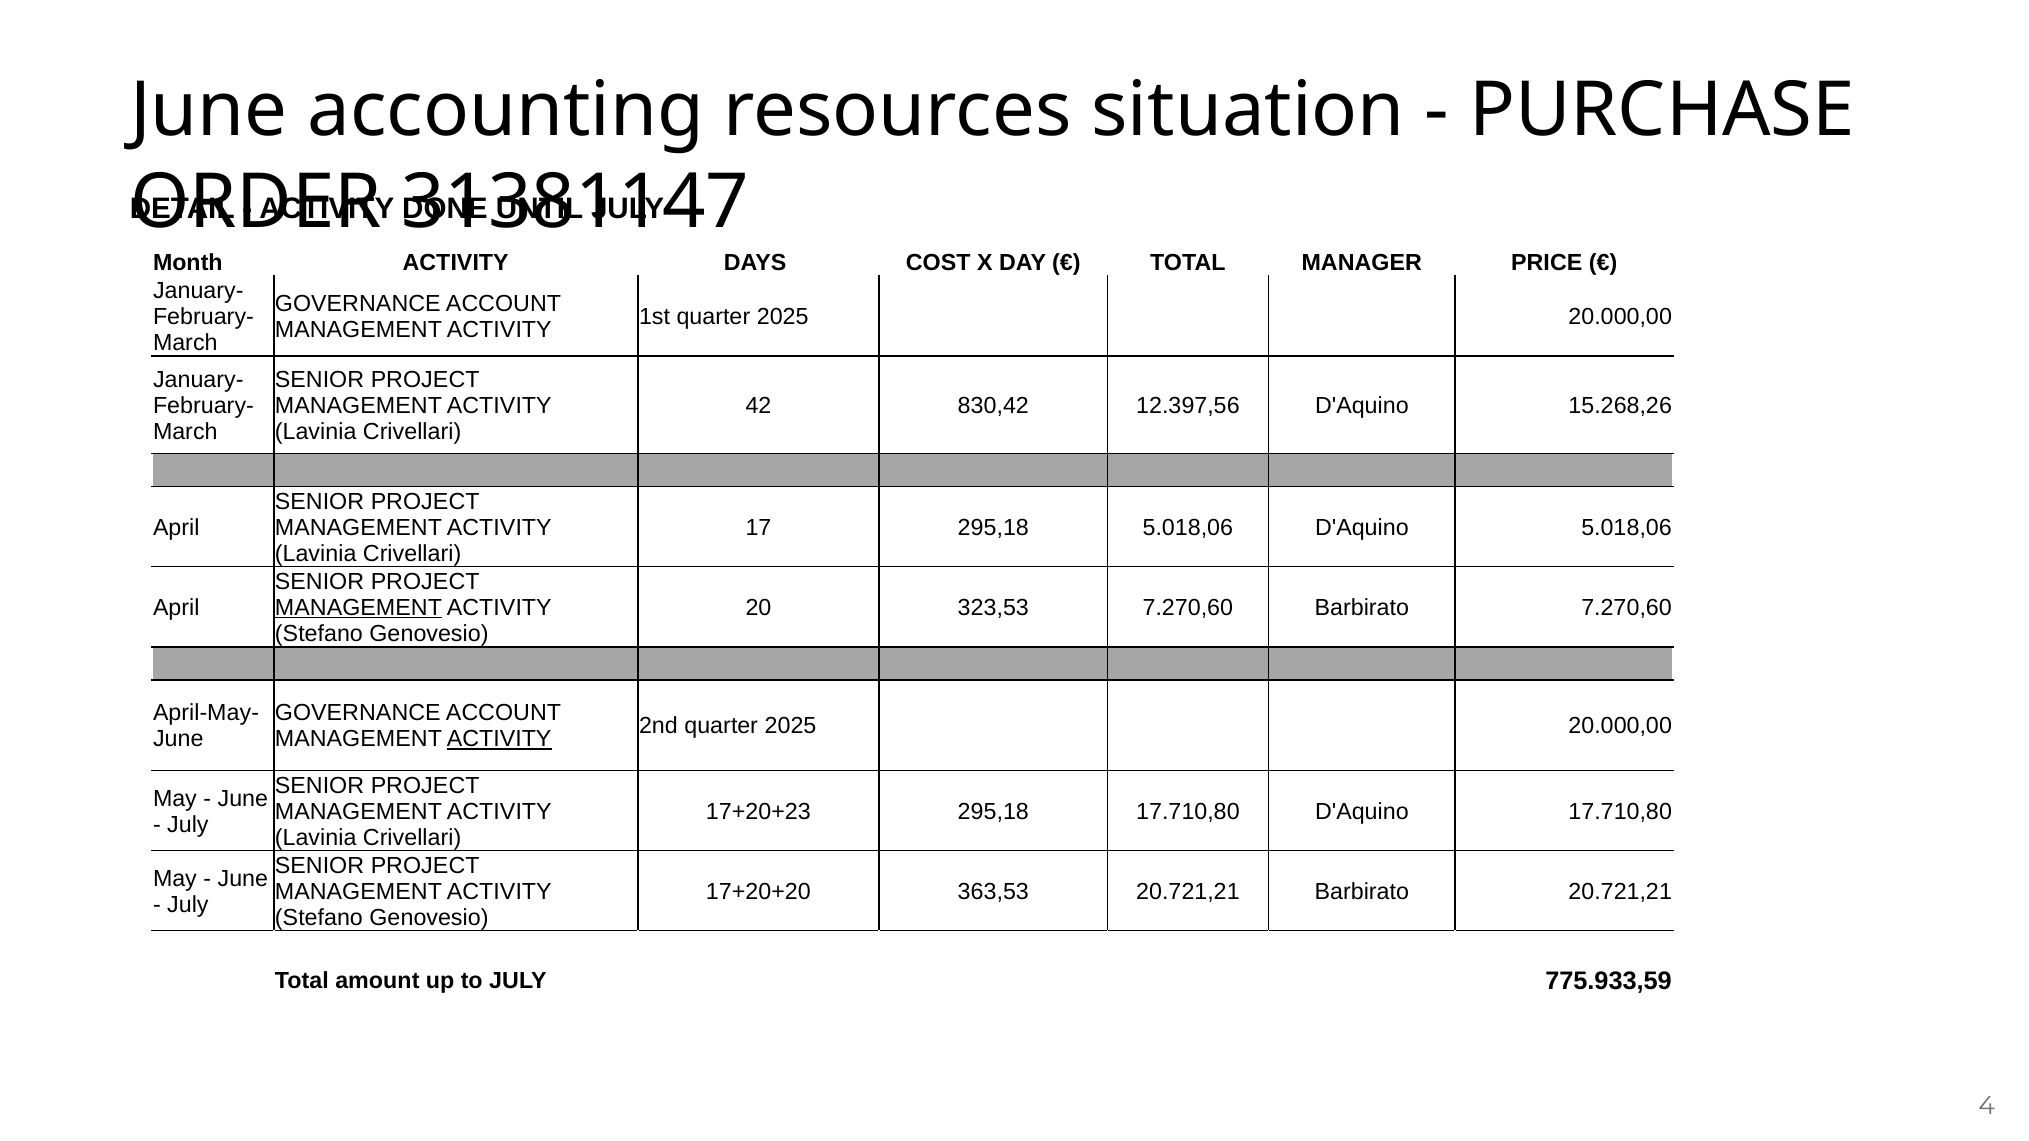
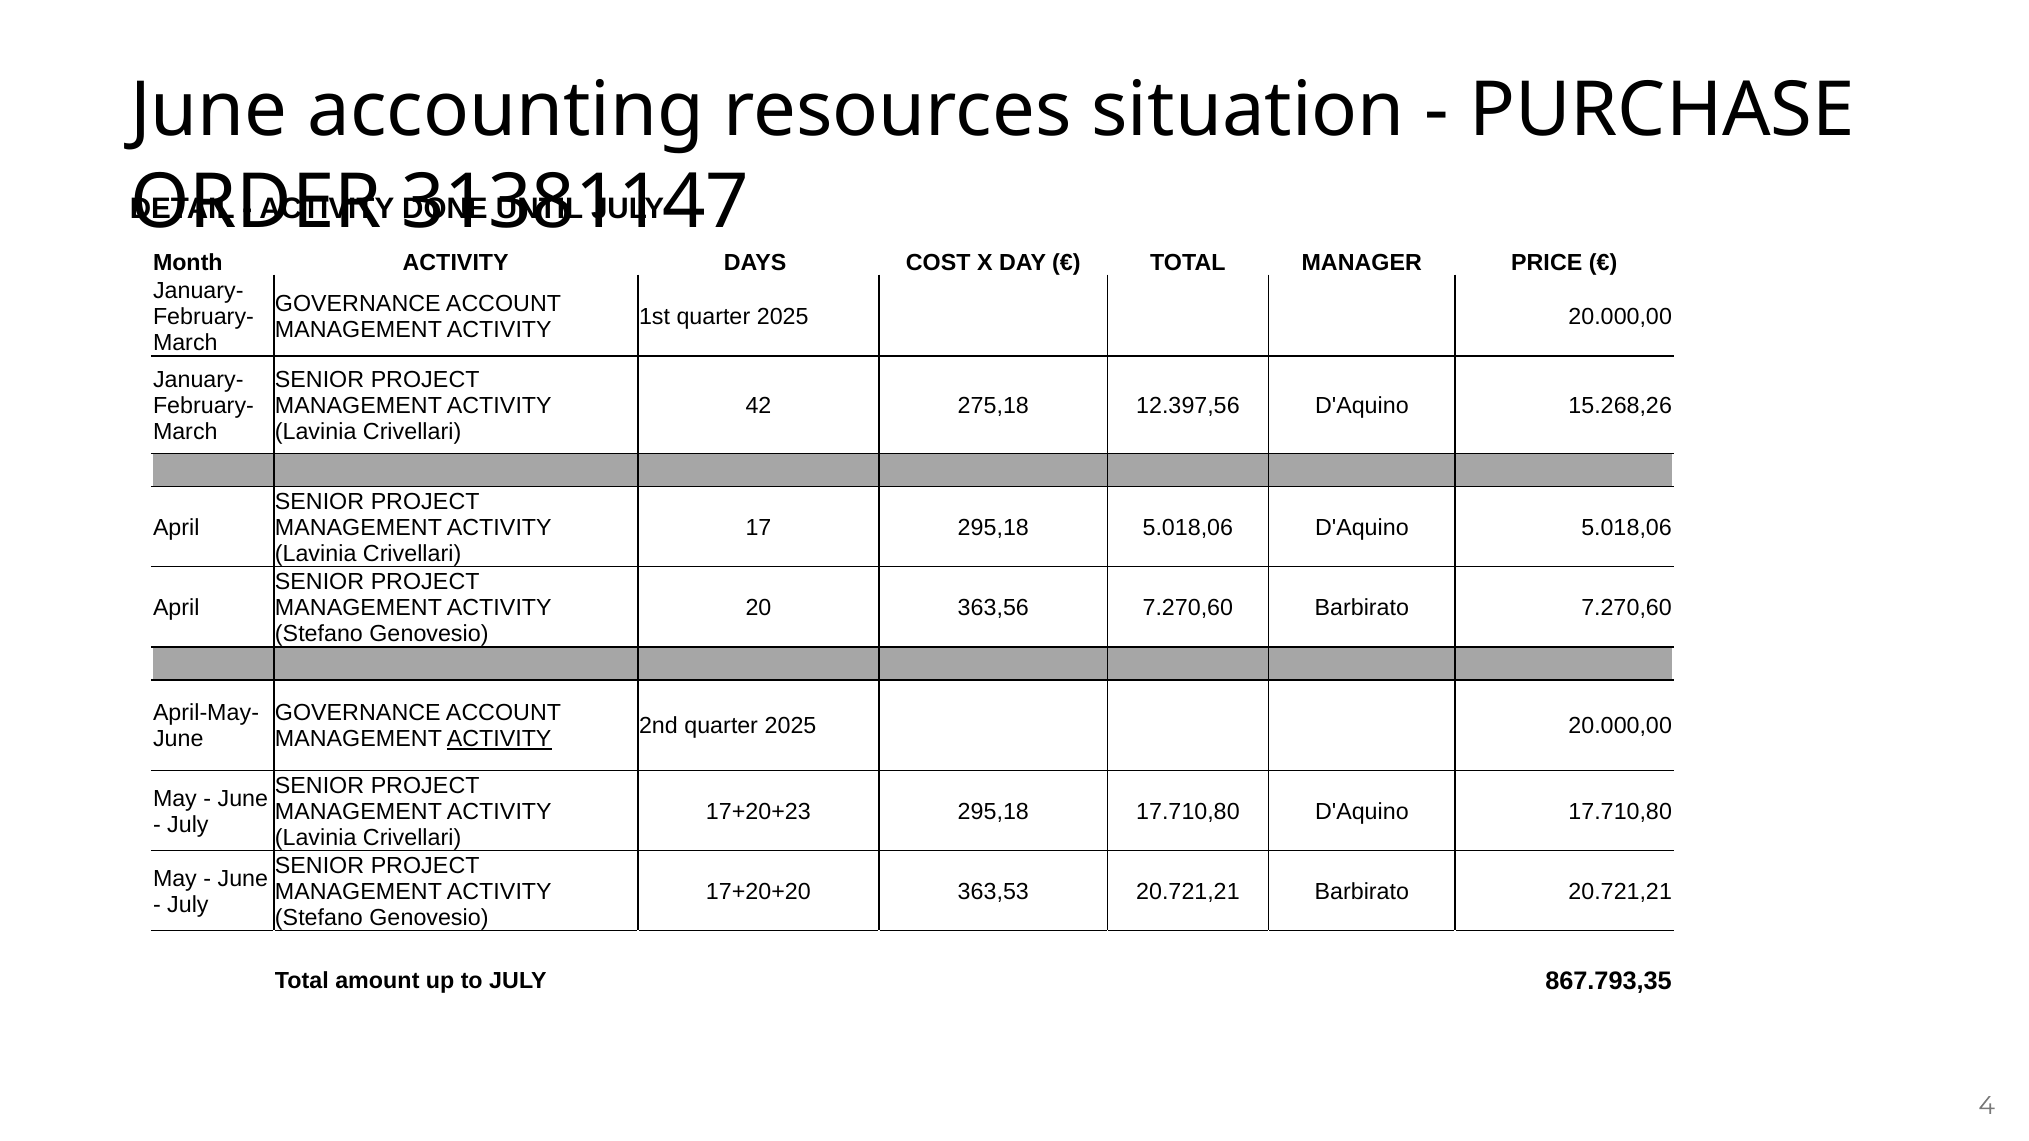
830,42: 830,42 -> 275,18
MANAGEMENT at (358, 608) underline: present -> none
323,53: 323,53 -> 363,56
775.933,59: 775.933,59 -> 867.793,35
